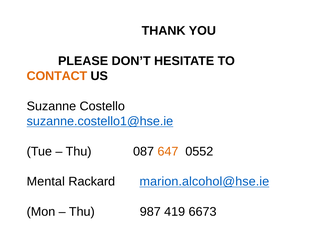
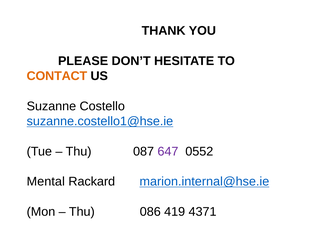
647 colour: orange -> purple
marion.alcohol@hse.ie: marion.alcohol@hse.ie -> marion.internal@hse.ie
987: 987 -> 086
6673: 6673 -> 4371
